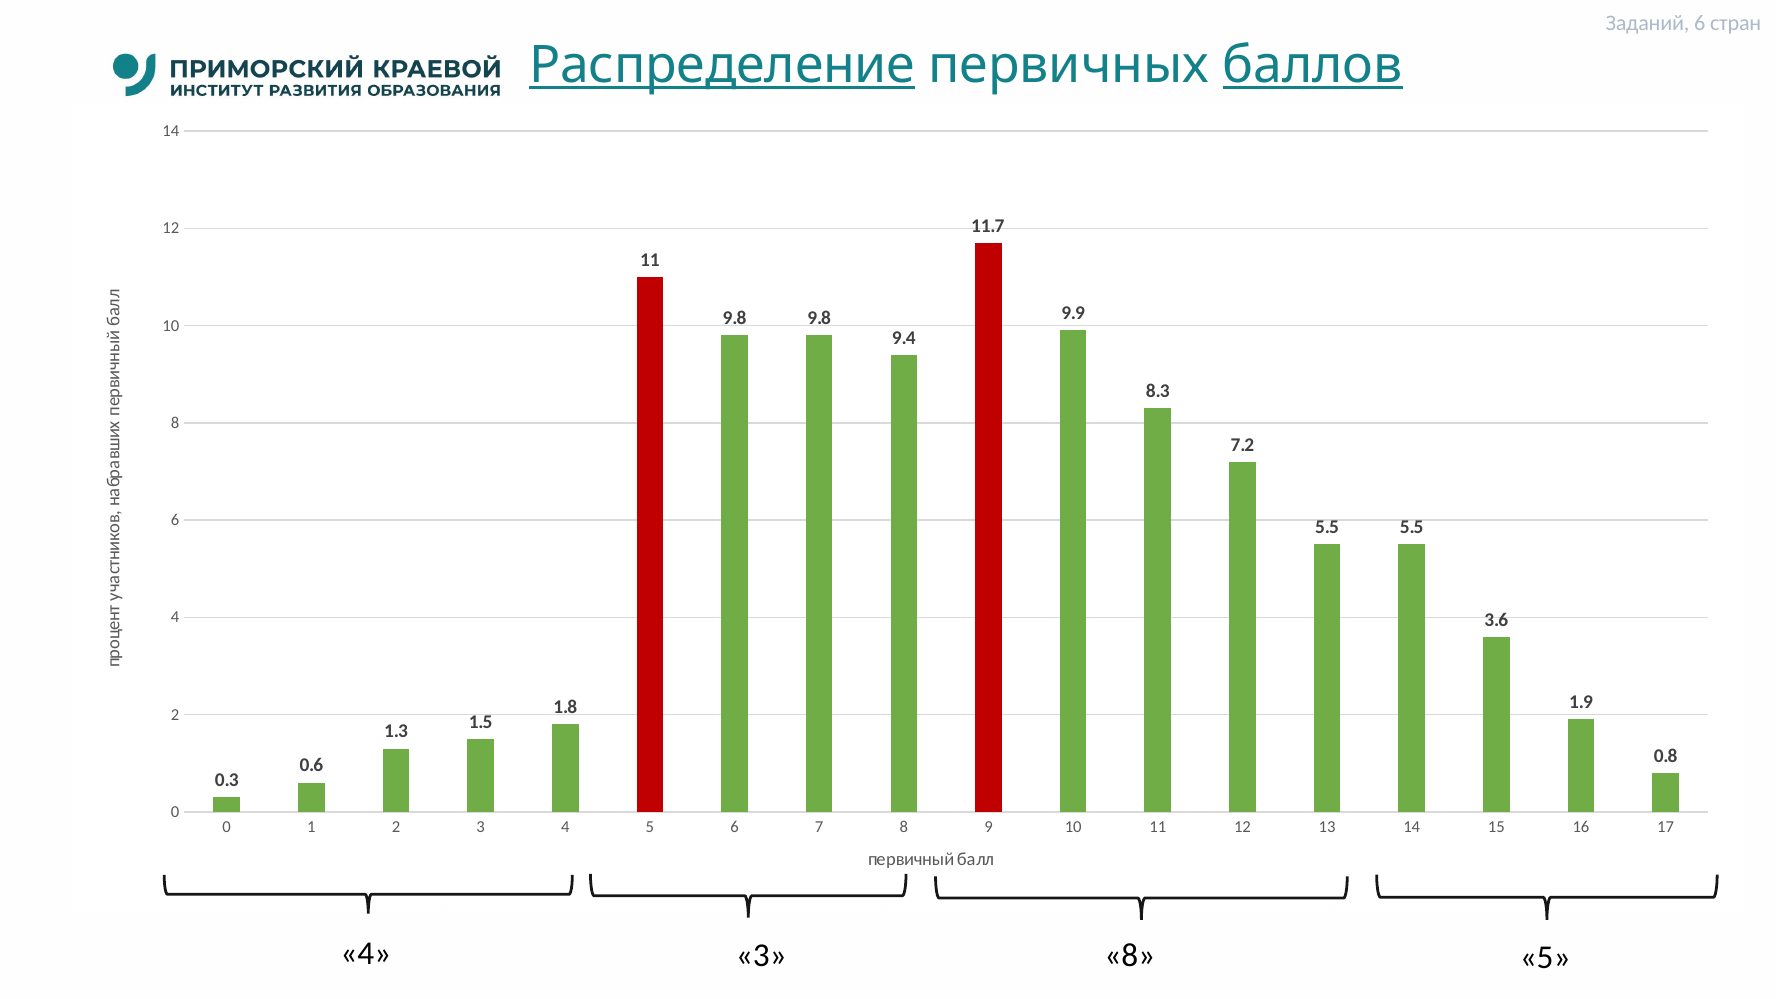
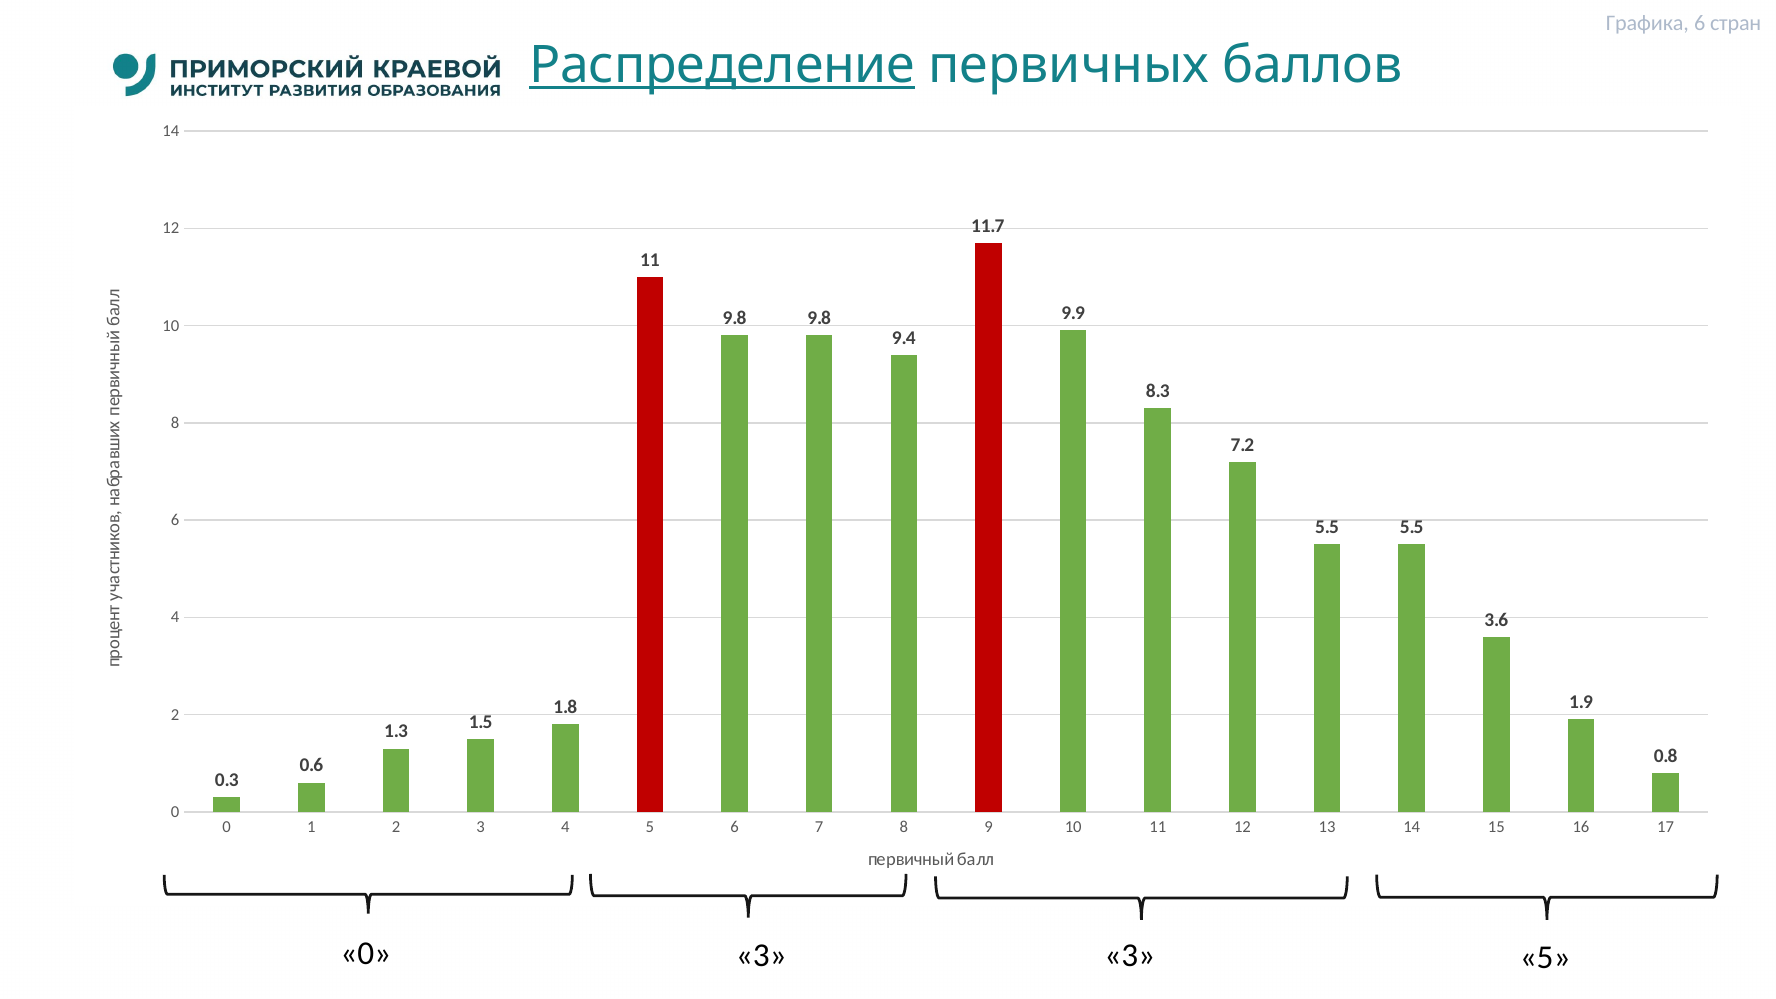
Заданий: Заданий -> Графика
баллов underline: present -> none
4 at (366, 954): 4 -> 0
3 8: 8 -> 3
